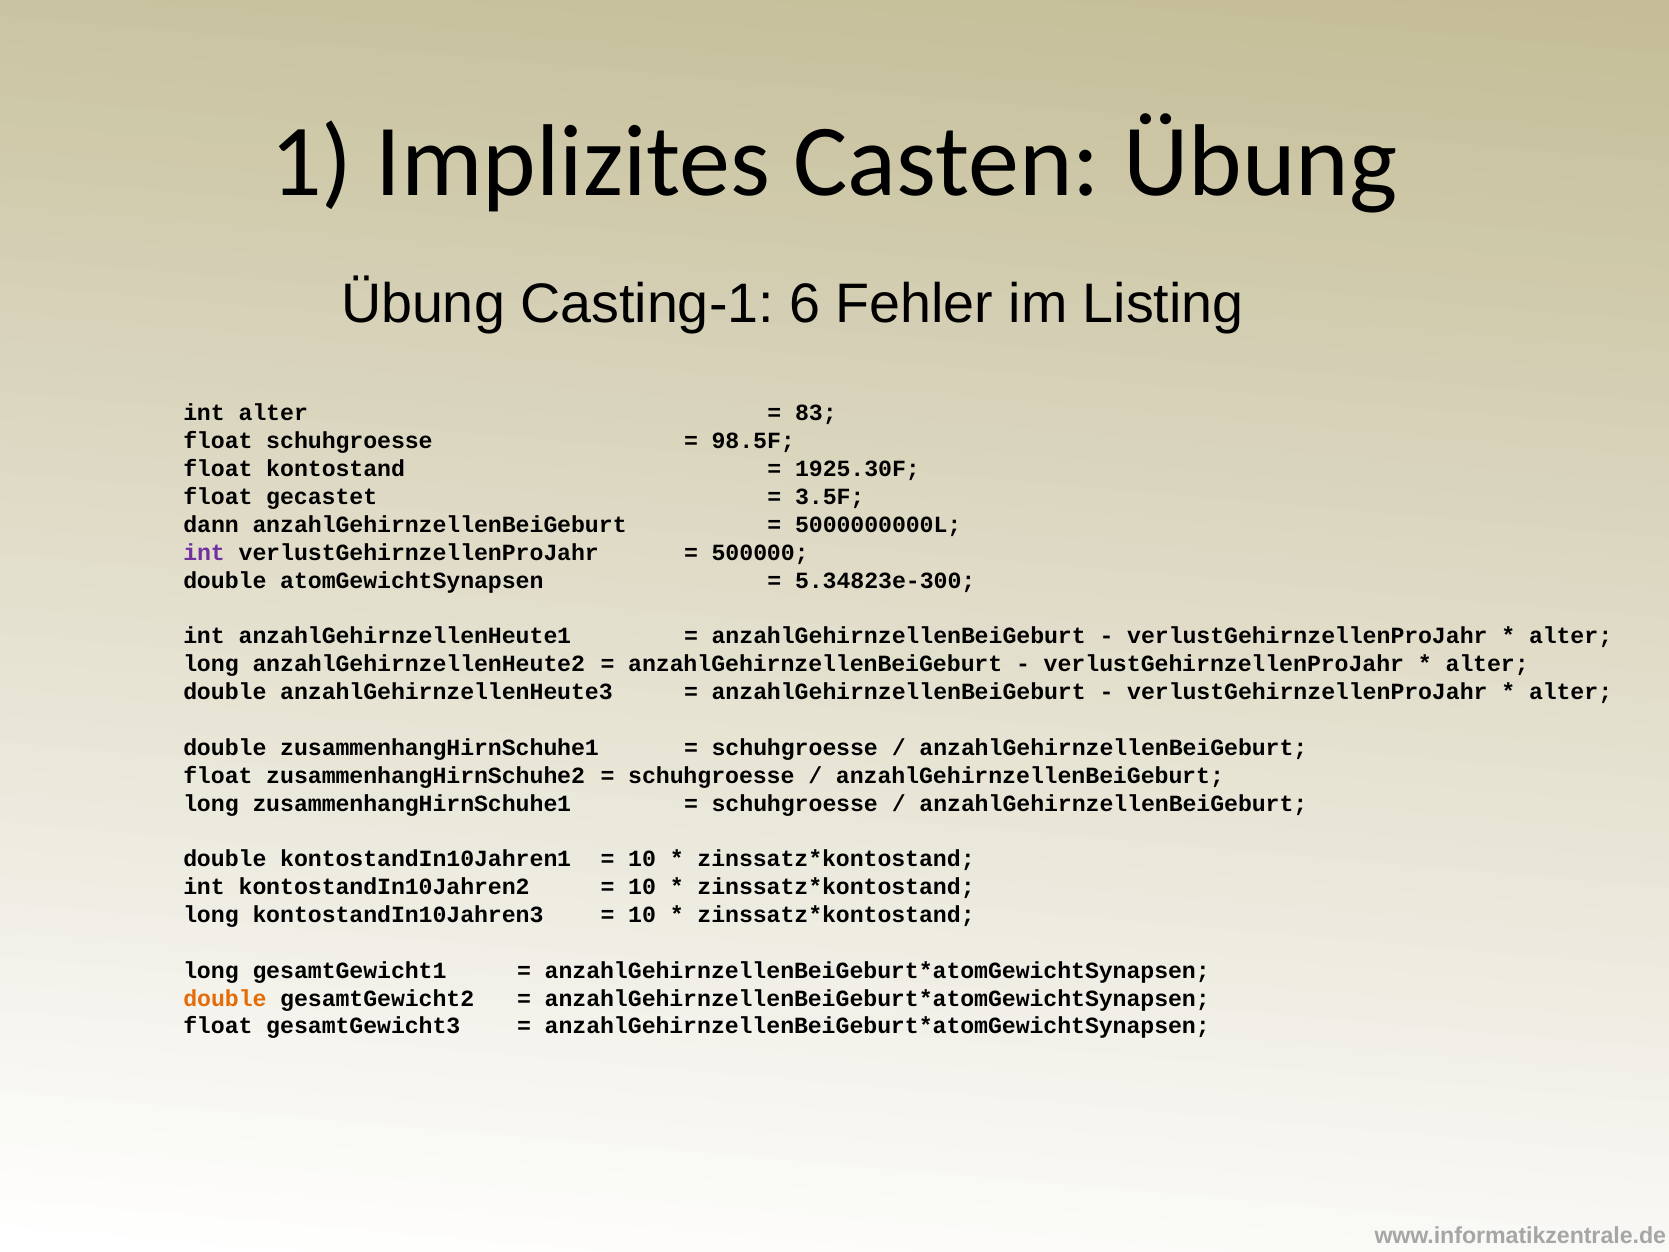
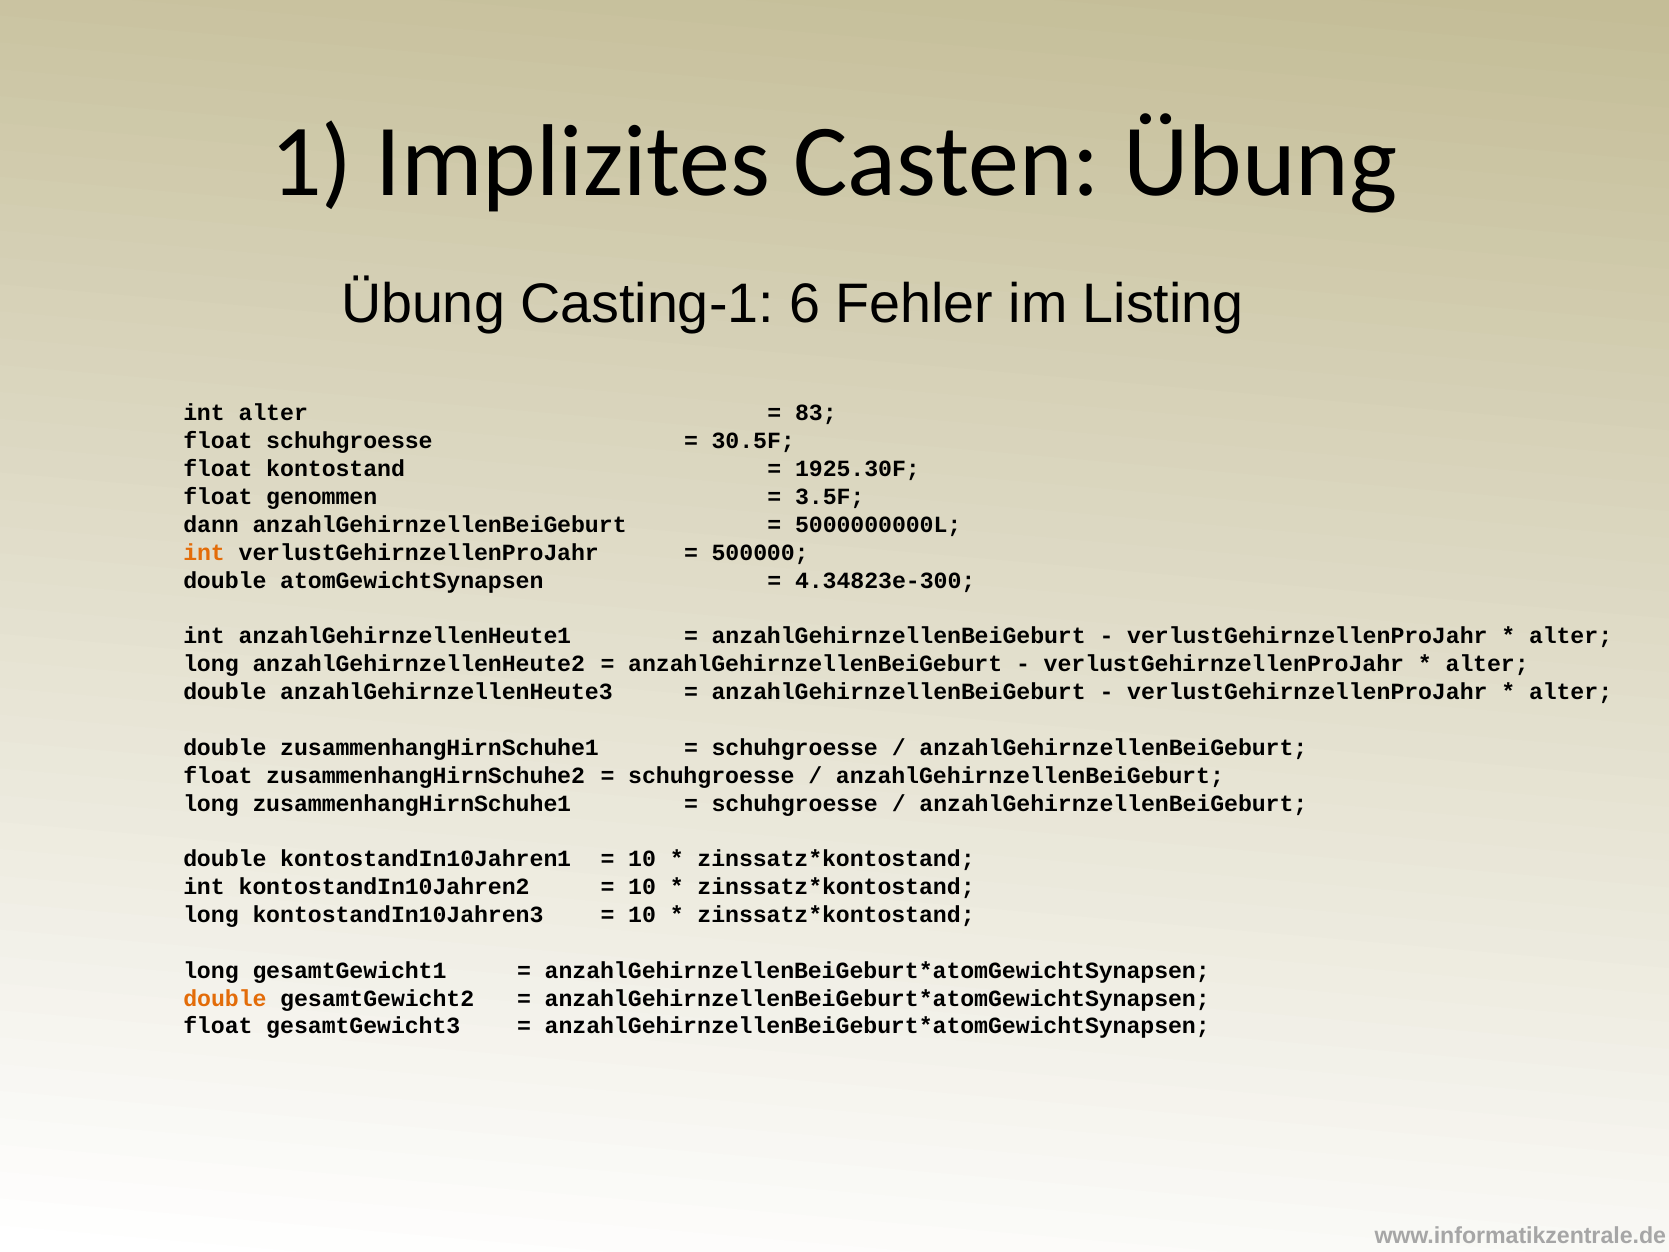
98.5F: 98.5F -> 30.5F
gecastet: gecastet -> genommen
int at (204, 552) colour: purple -> orange
5.34823e-300: 5.34823e-300 -> 4.34823e-300
